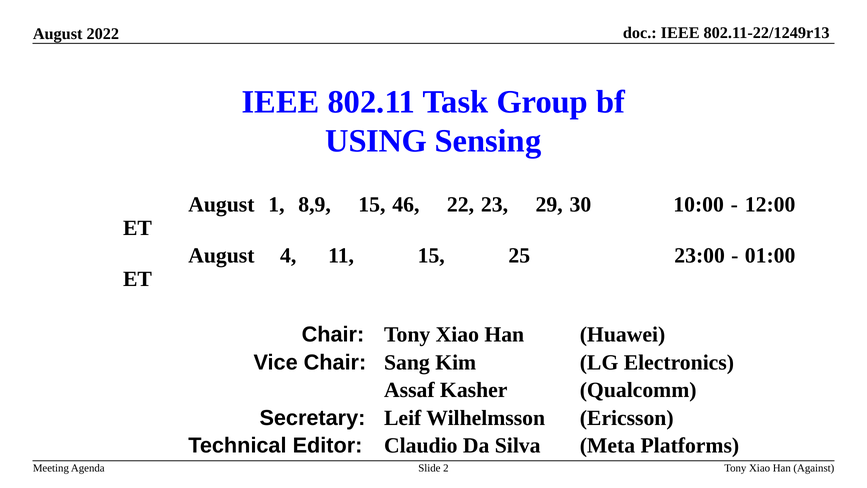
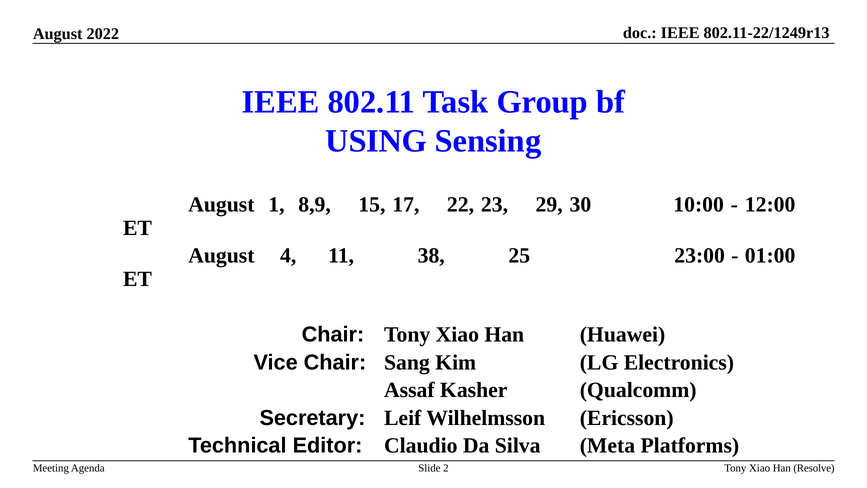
46: 46 -> 17
11 15: 15 -> 38
Against: Against -> Resolve
